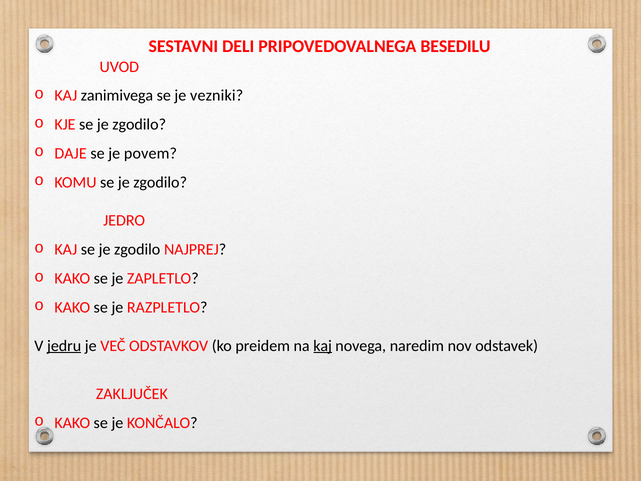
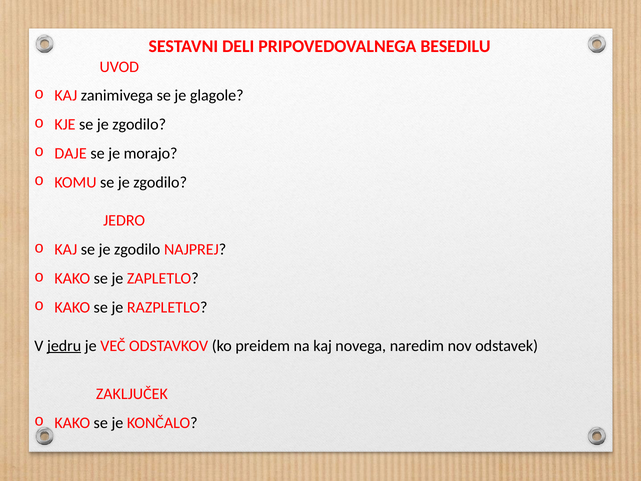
vezniki: vezniki -> glagole
povem: povem -> morajo
kaj at (323, 346) underline: present -> none
